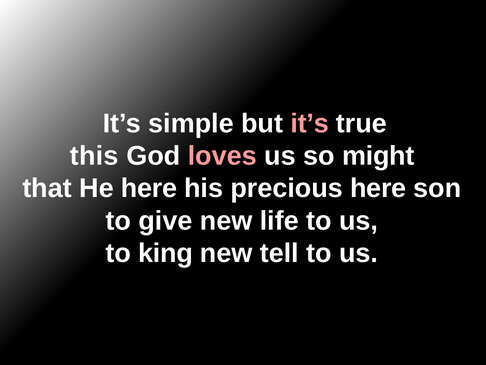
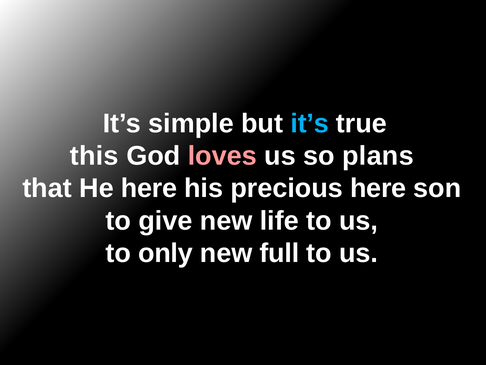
it’s at (310, 123) colour: pink -> light blue
might: might -> plans
king: king -> only
tell: tell -> full
